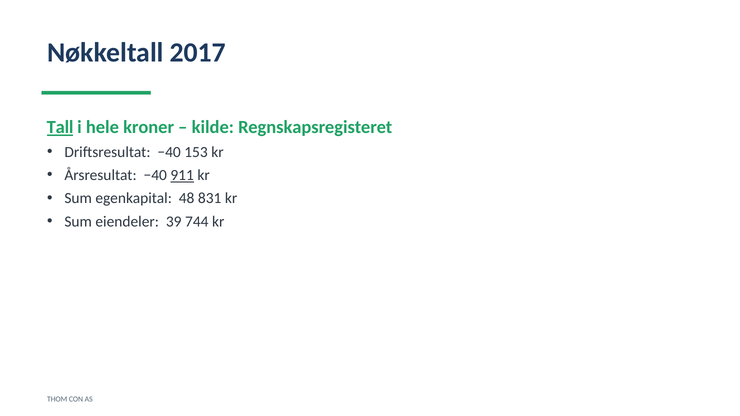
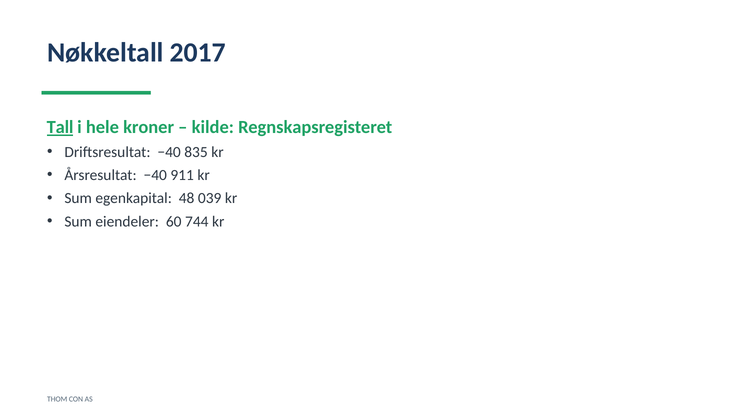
153: 153 -> 835
911 underline: present -> none
831: 831 -> 039
39: 39 -> 60
